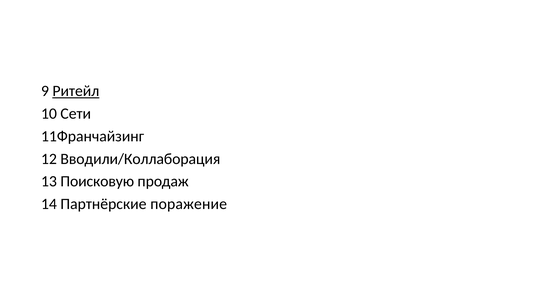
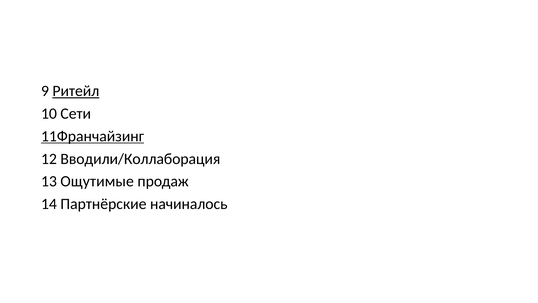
11Франчайзинг underline: none -> present
Поисковую: Поисковую -> Ощутимые
поражение: поражение -> начиналось
